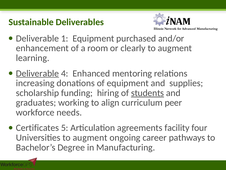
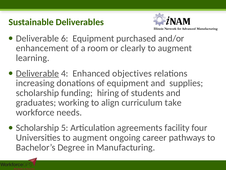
1: 1 -> 6
mentoring: mentoring -> objectives
students underline: present -> none
peer: peer -> take
Certificates at (37, 127): Certificates -> Scholarship
